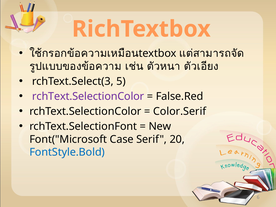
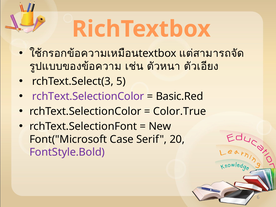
False.Red: False.Red -> Basic.Red
Color.Serif: Color.Serif -> Color.True
FontStyle.Bold colour: blue -> purple
